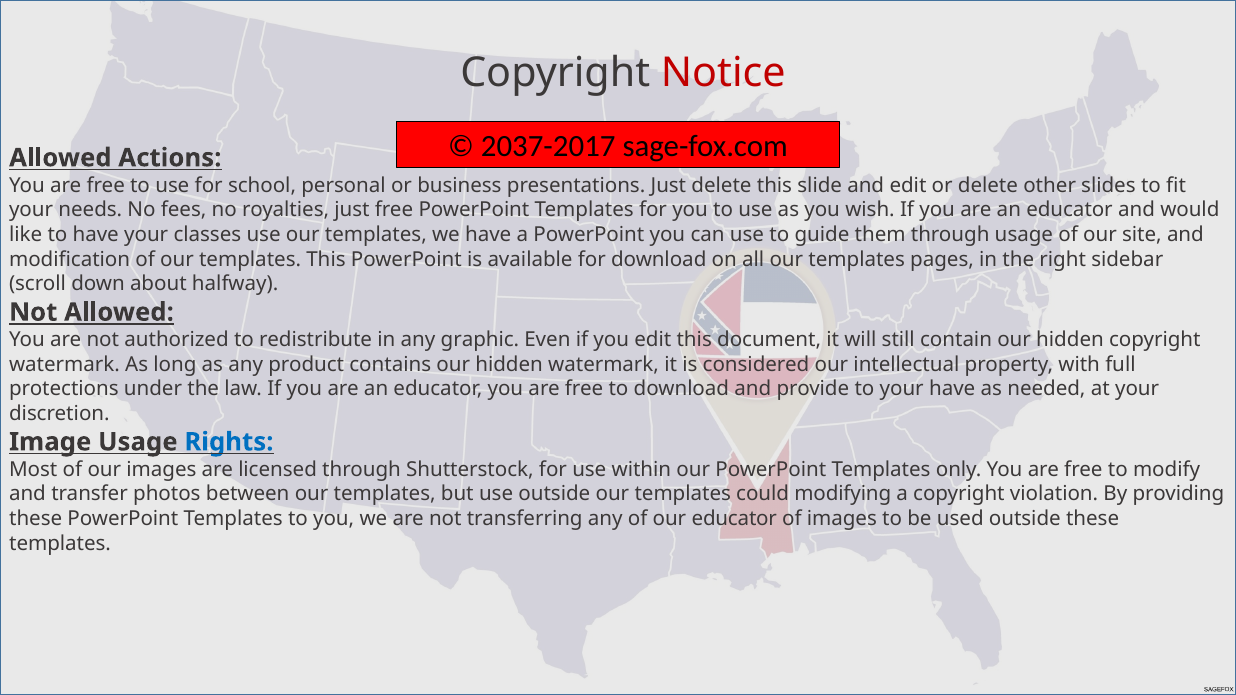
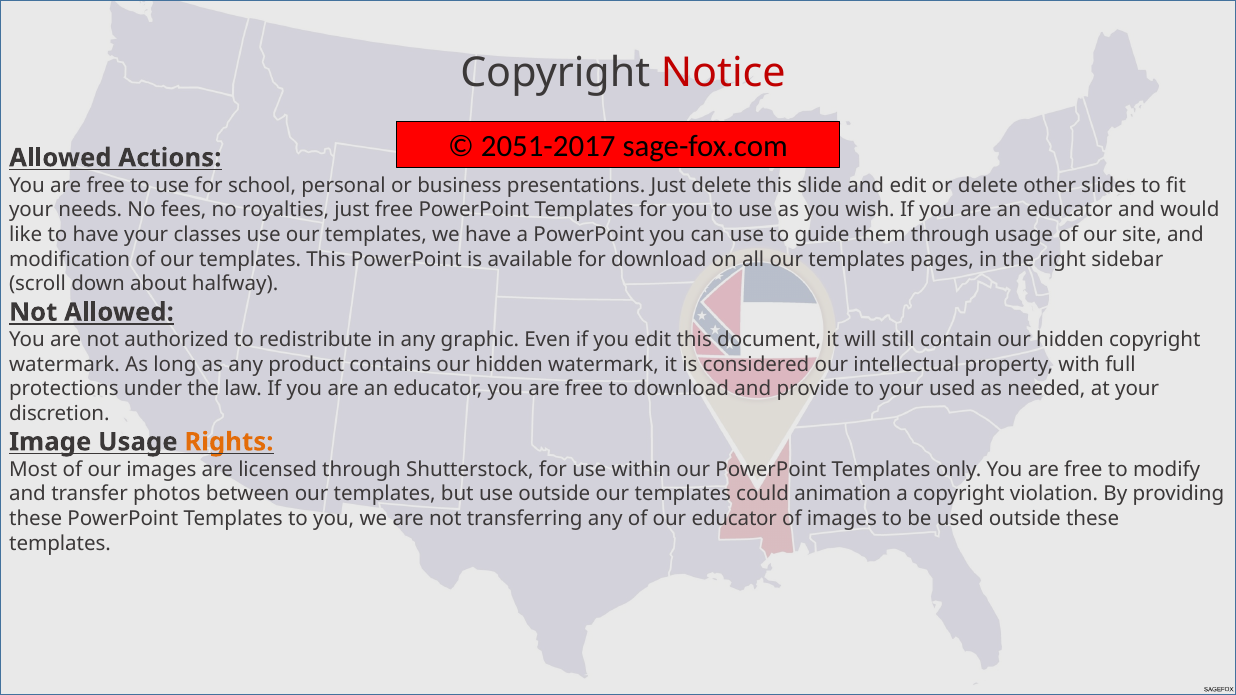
2037-2017: 2037-2017 -> 2051-2017
your have: have -> used
Rights colour: blue -> orange
modifying: modifying -> animation
